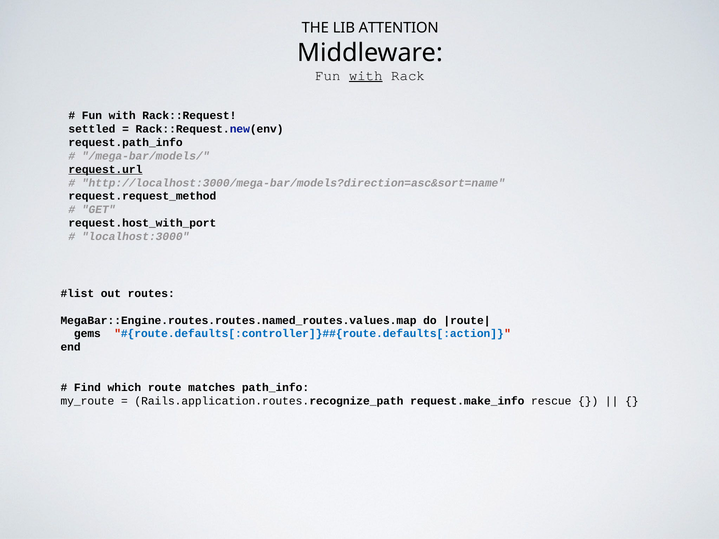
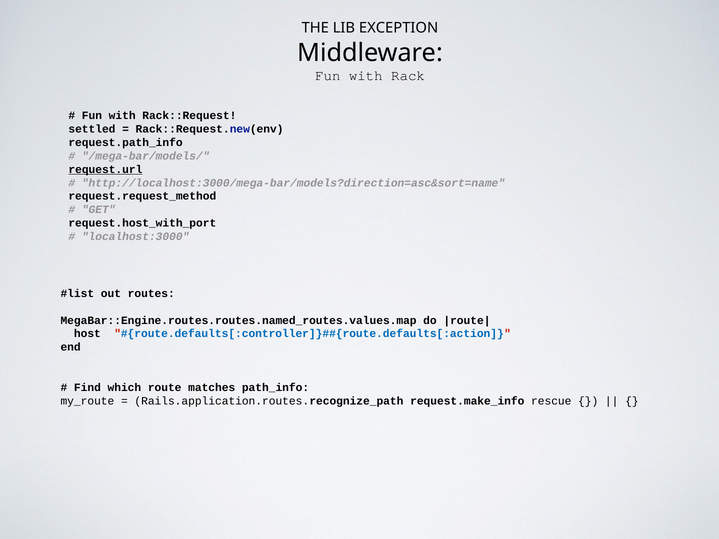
ATTENTION: ATTENTION -> EXCEPTION
with at (366, 76) underline: present -> none
gems: gems -> host
